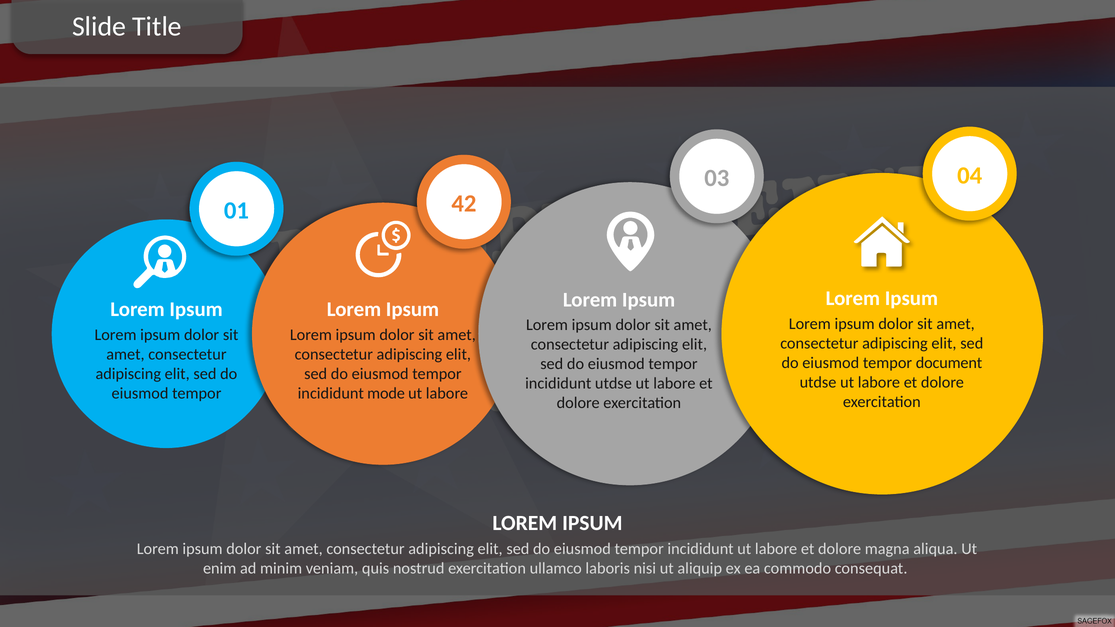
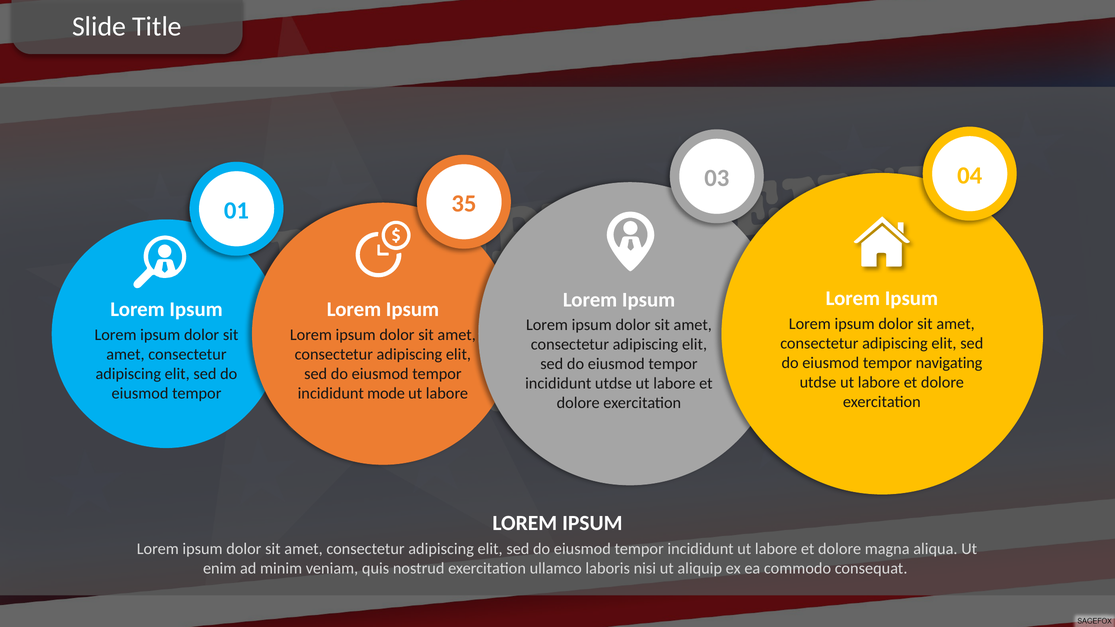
42: 42 -> 35
document: document -> navigating
